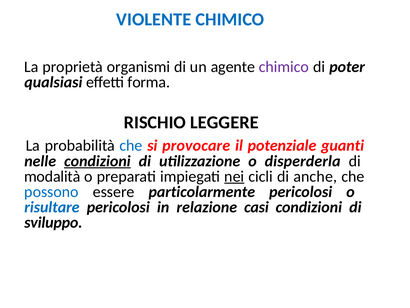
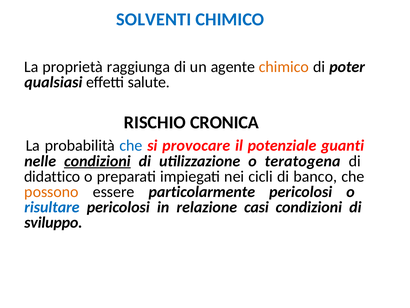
VIOLENTE: VIOLENTE -> SOLVENTI
organismi: organismi -> raggiunga
chimico at (284, 67) colour: purple -> orange
forma: forma -> salute
LEGGERE: LEGGERE -> CRONICA
disperderla: disperderla -> teratogena
modalità: modalità -> didattico
nei underline: present -> none
anche: anche -> banco
possono colour: blue -> orange
